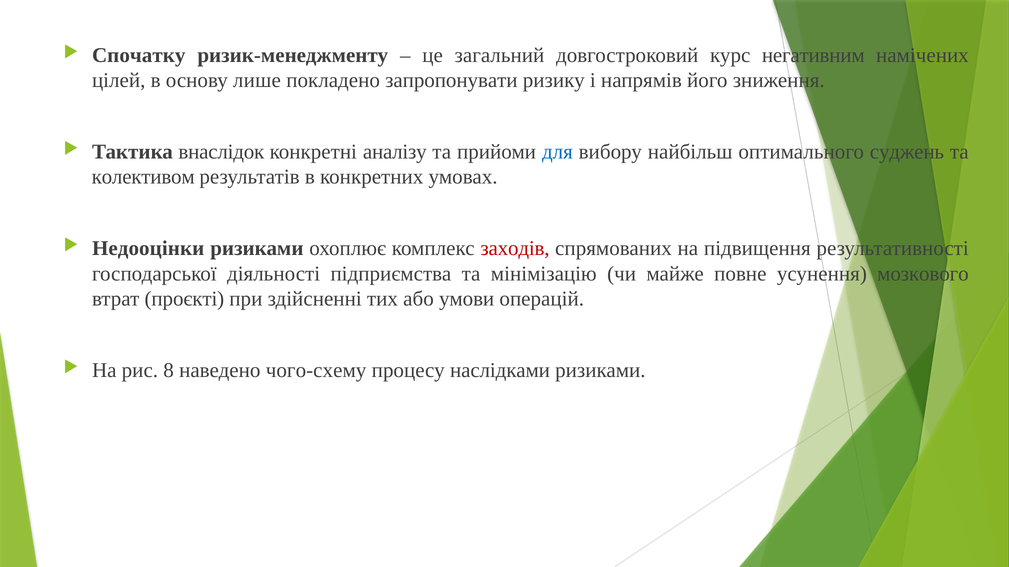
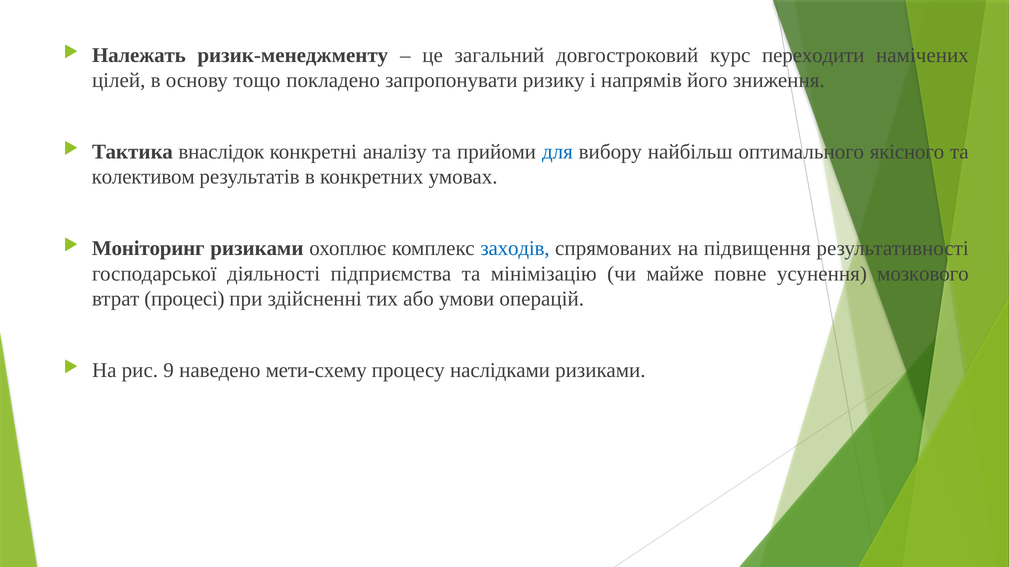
Спочатку: Спочатку -> Належать
негативним: негативним -> переходити
лише: лише -> тощо
суджень: суджень -> якісного
Недооцінки: Недооцінки -> Моніторинг
заходів colour: red -> blue
проєкті: проєкті -> процесі
8: 8 -> 9
чого-схему: чого-схему -> мети-схему
